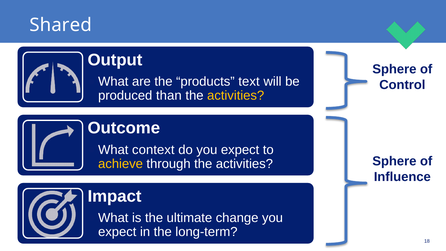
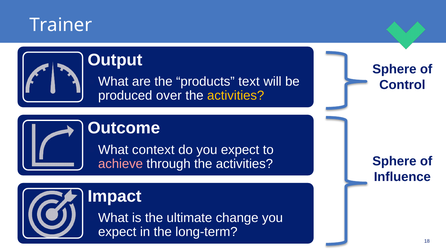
Shared: Shared -> Trainer
than: than -> over
achieve colour: yellow -> pink
